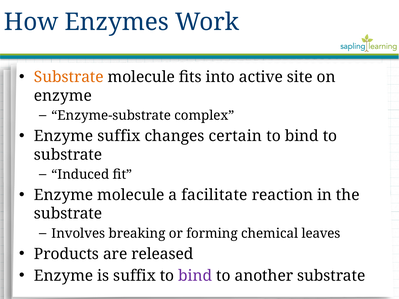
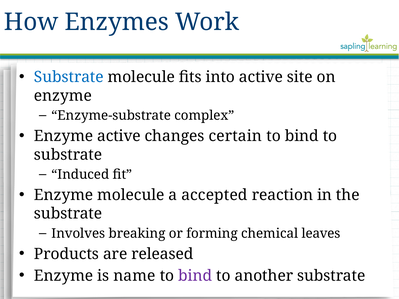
Substrate at (69, 77) colour: orange -> blue
Enzyme suffix: suffix -> active
facilitate: facilitate -> accepted
is suffix: suffix -> name
